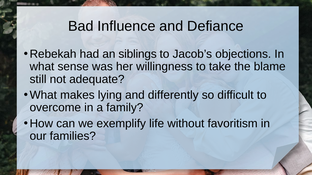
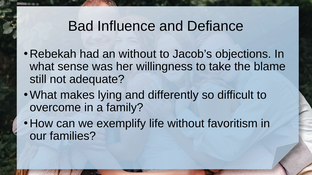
an siblings: siblings -> without
